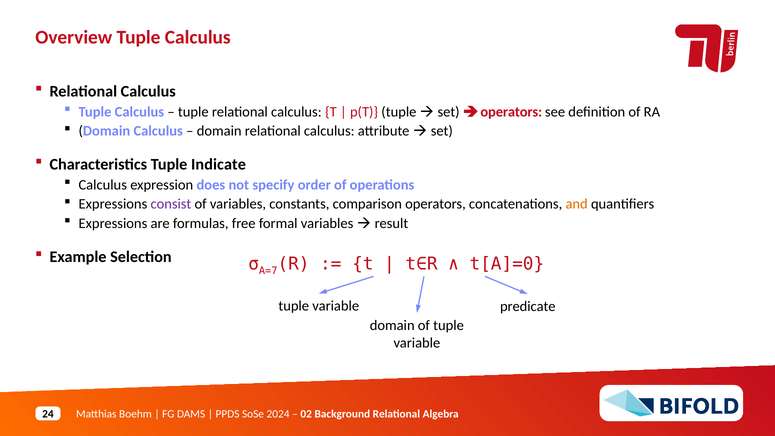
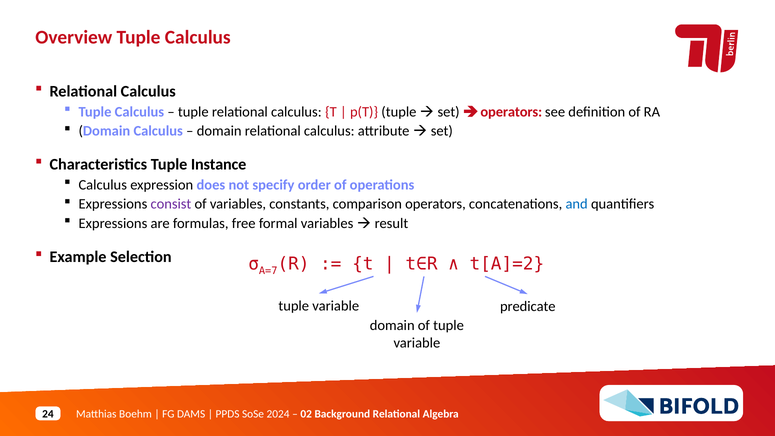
Indicate: Indicate -> Instance
and colour: orange -> blue
t[A]=0: t[A]=0 -> t[A]=2
